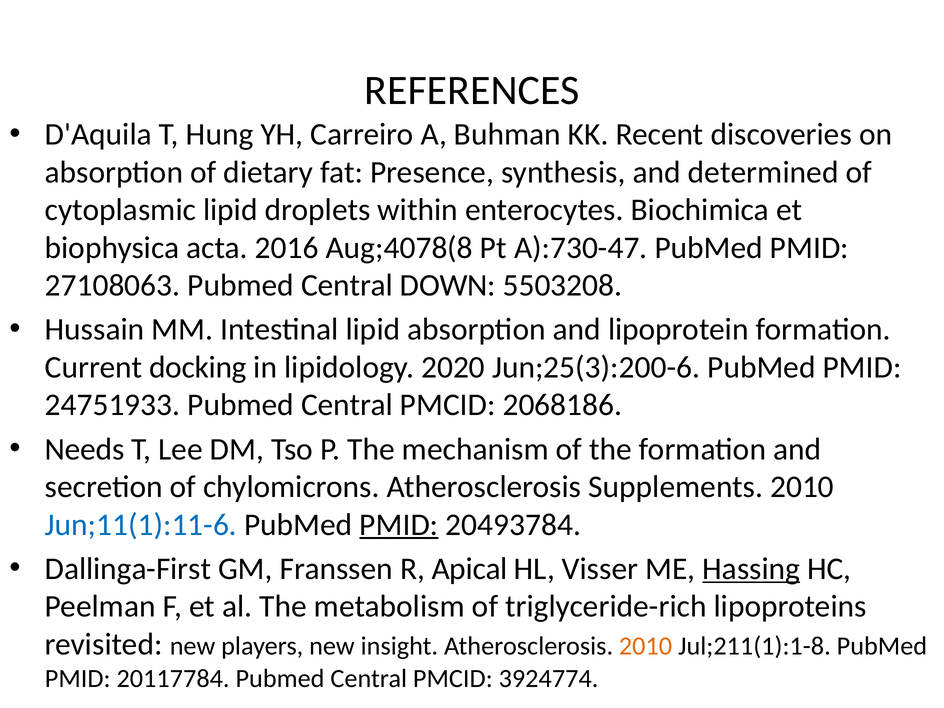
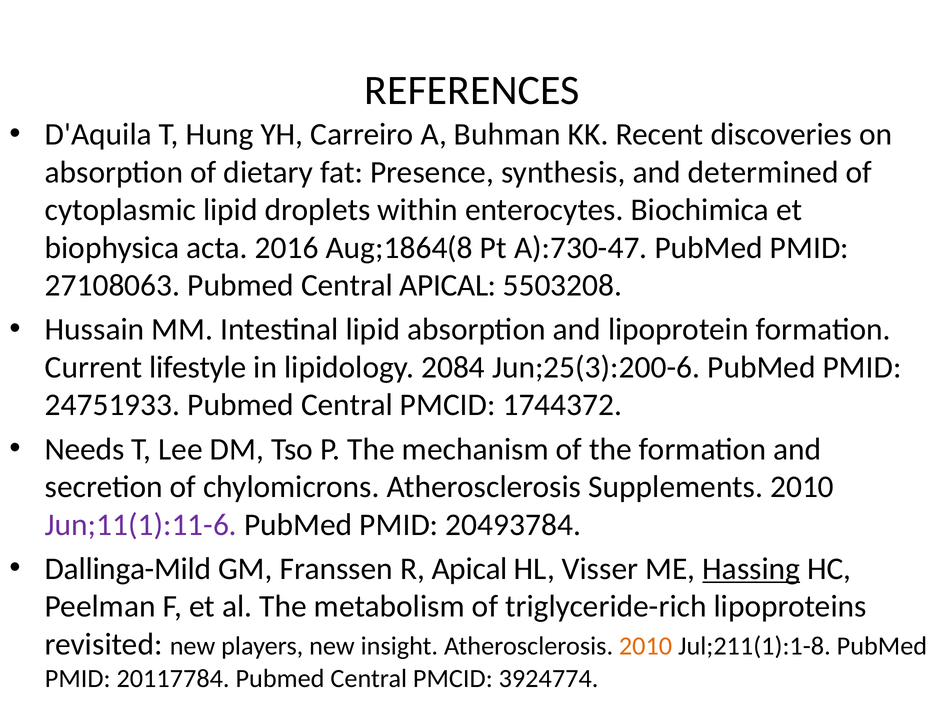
Aug;4078(8: Aug;4078(8 -> Aug;1864(8
Central DOWN: DOWN -> APICAL
docking: docking -> lifestyle
2020: 2020 -> 2084
2068186: 2068186 -> 1744372
Jun;11(1):11-6 colour: blue -> purple
PMID at (399, 525) underline: present -> none
Dallinga-First: Dallinga-First -> Dallinga-Mild
